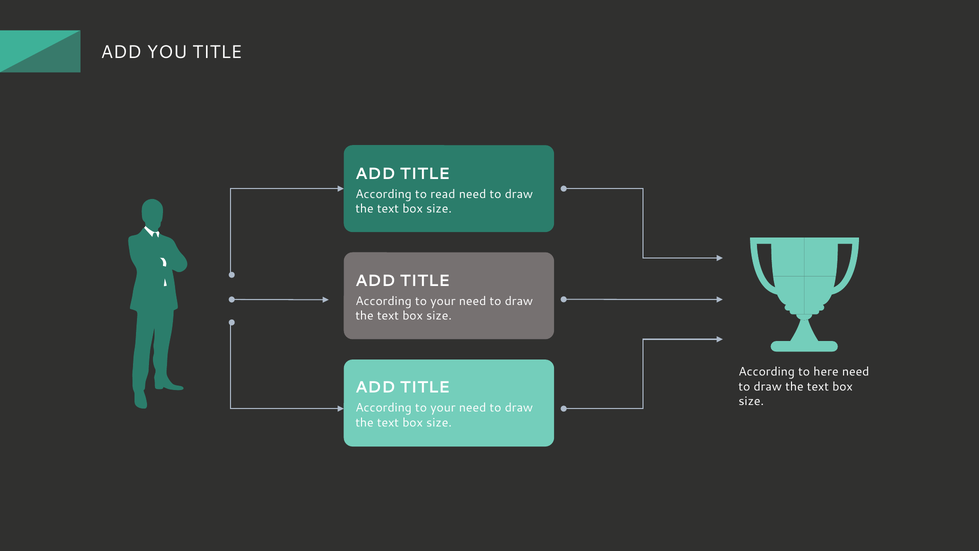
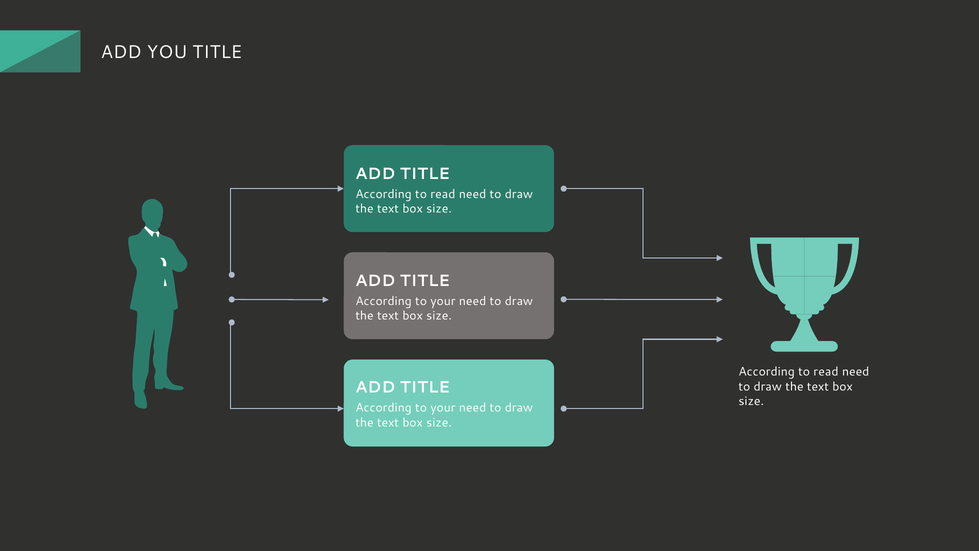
here at (826, 372): here -> read
